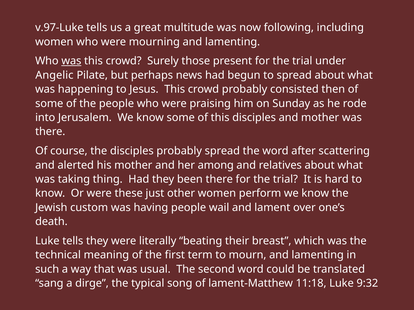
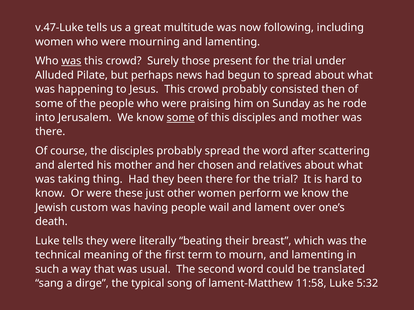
v.97-Luke: v.97-Luke -> v.47-Luke
Angelic: Angelic -> Alluded
some at (181, 118) underline: none -> present
among: among -> chosen
11:18: 11:18 -> 11:58
9:32: 9:32 -> 5:32
